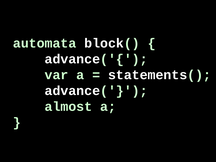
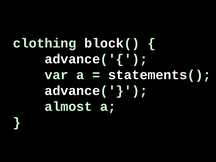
automata: automata -> clothing
